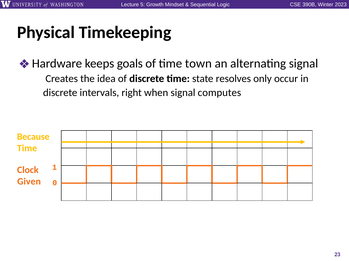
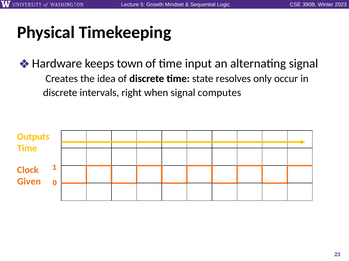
goals: goals -> town
town: town -> input
Because: Because -> Outputs
